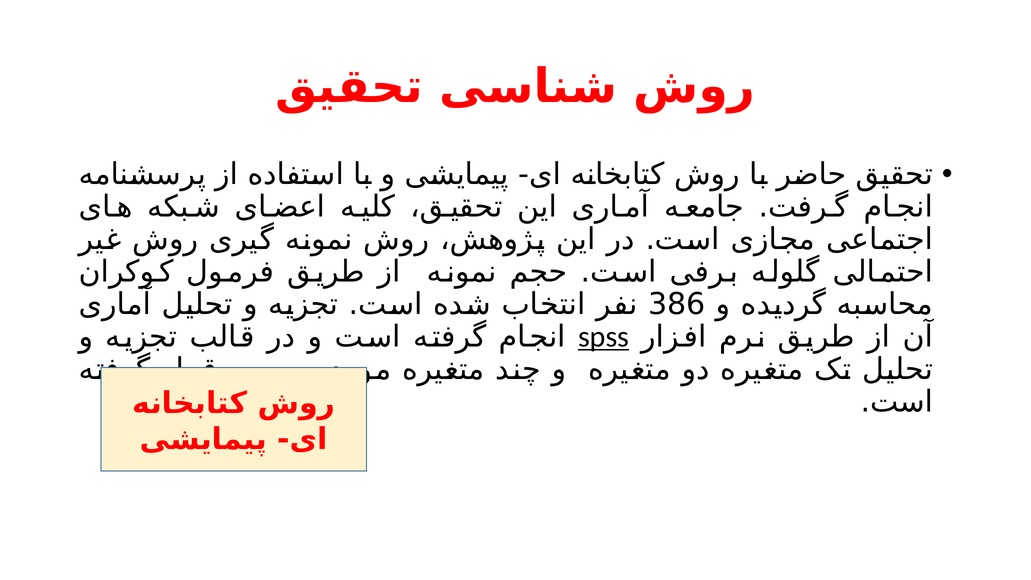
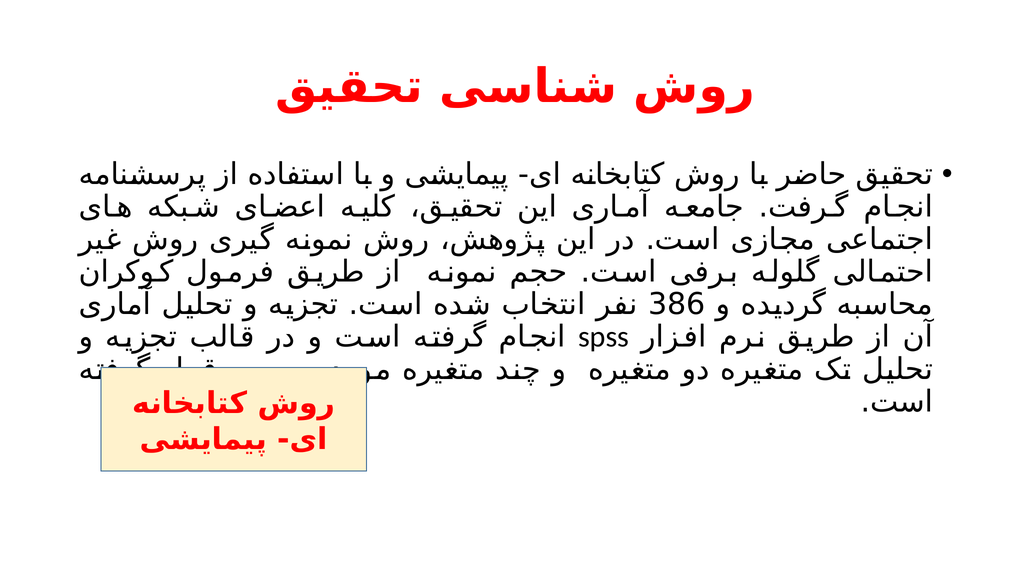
spss underline: present -> none
